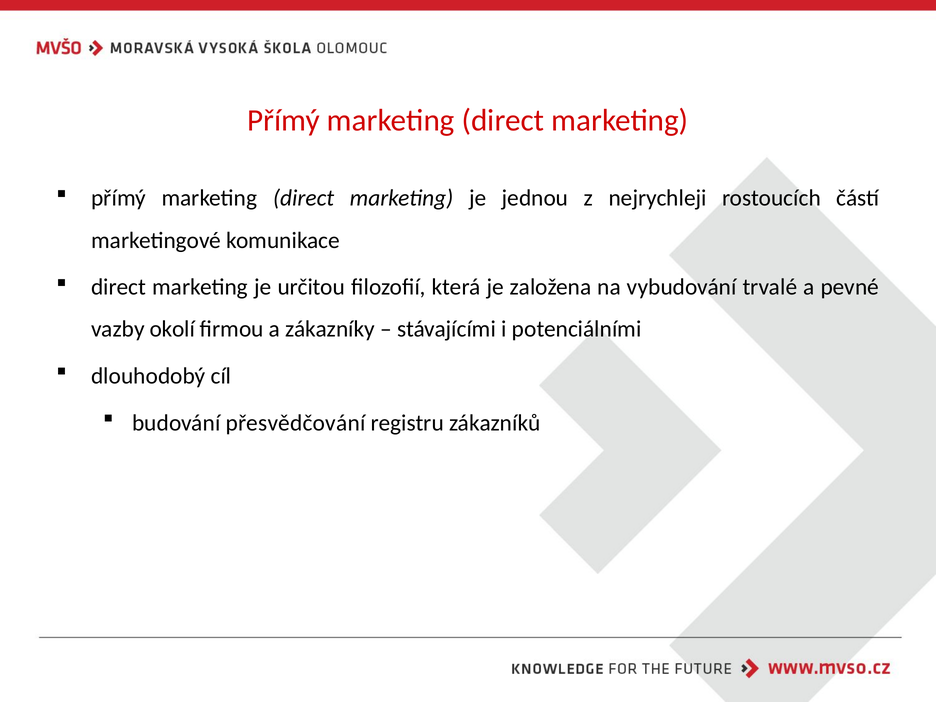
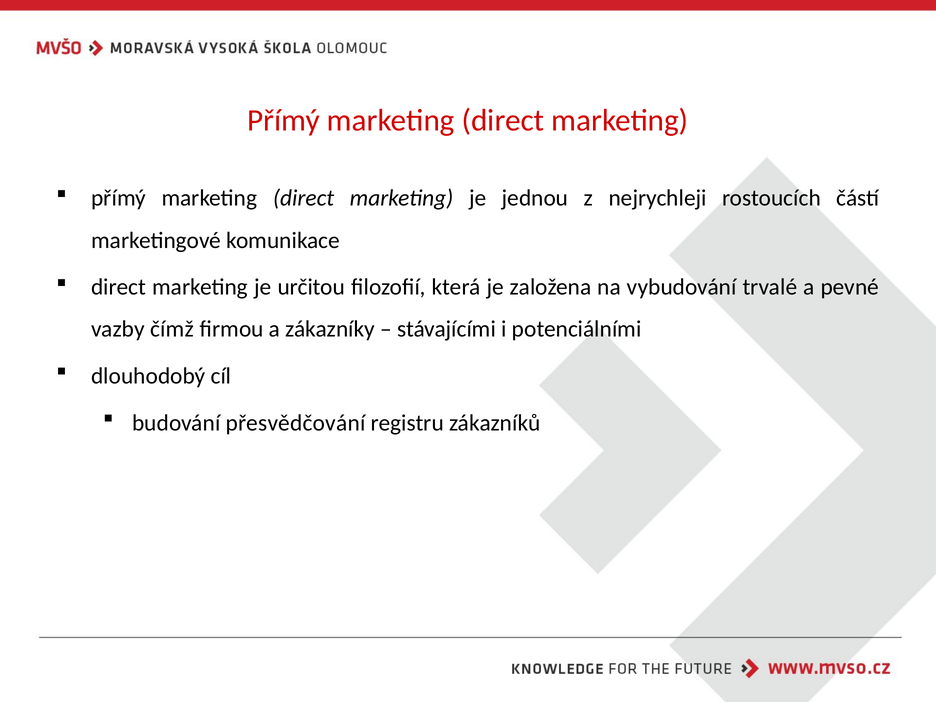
okolí: okolí -> čímž
